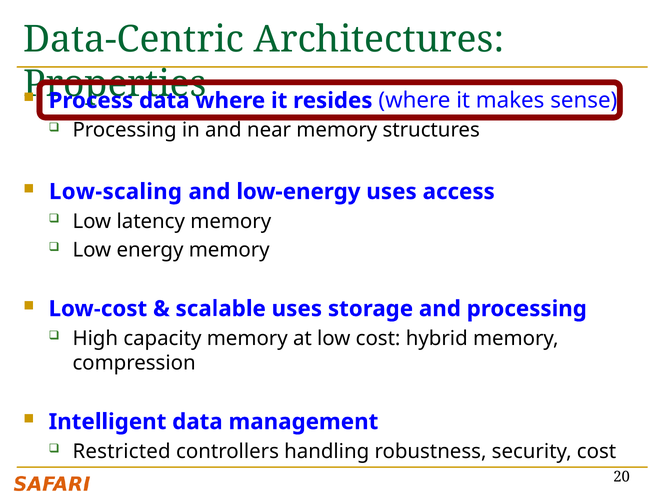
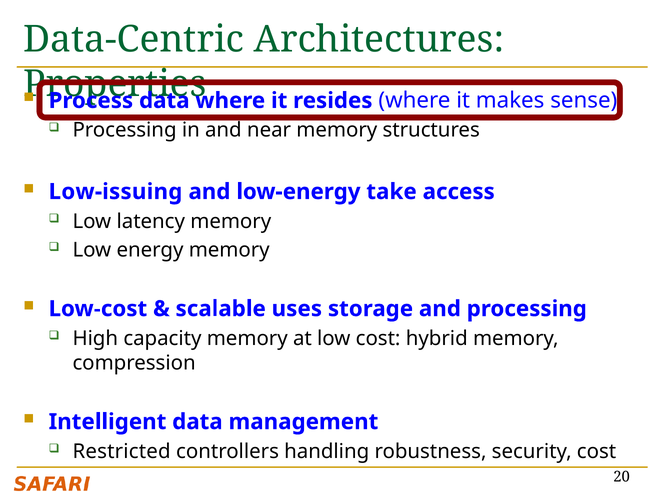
Low-scaling: Low-scaling -> Low-issuing
low-energy uses: uses -> take
